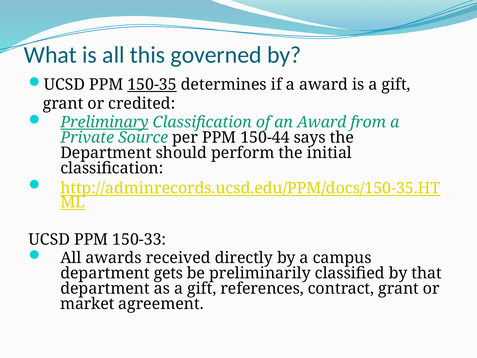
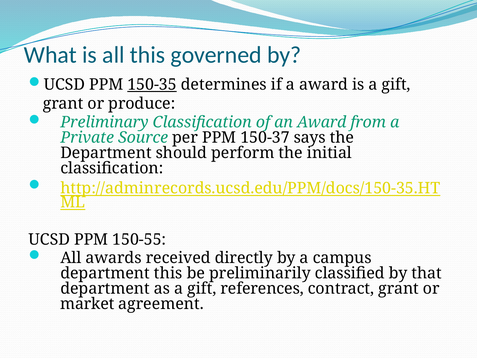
credited: credited -> produce
Preliminary underline: present -> none
150-44: 150-44 -> 150-37
150-33: 150-33 -> 150-55
department gets: gets -> this
